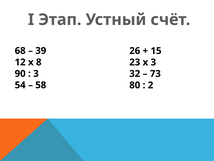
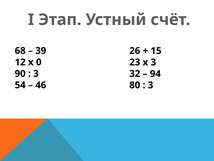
8: 8 -> 0
73: 73 -> 94
58: 58 -> 46
2 at (151, 85): 2 -> 3
